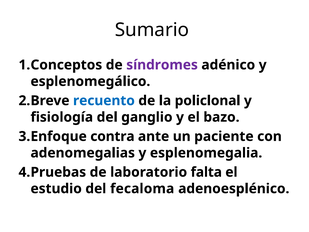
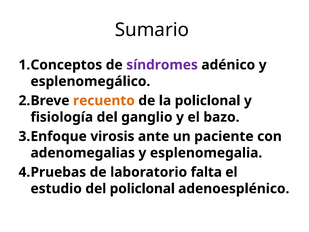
recuento colour: blue -> orange
contra: contra -> virosis
del fecaloma: fecaloma -> policlonal
